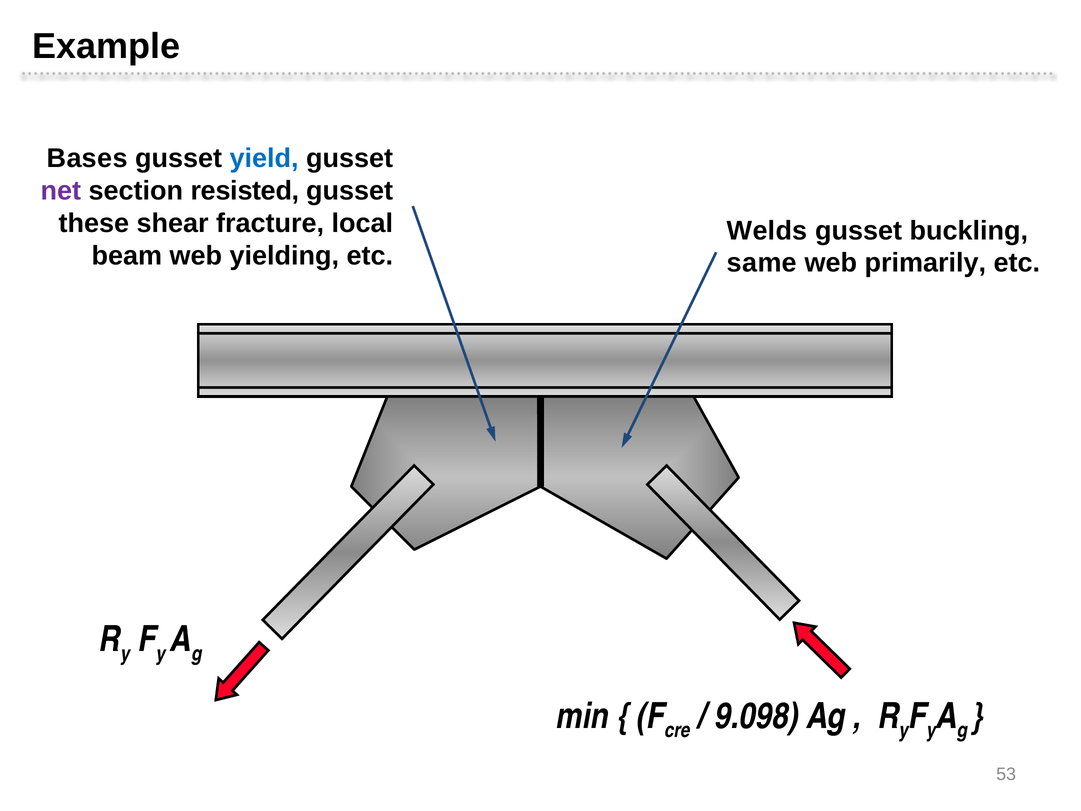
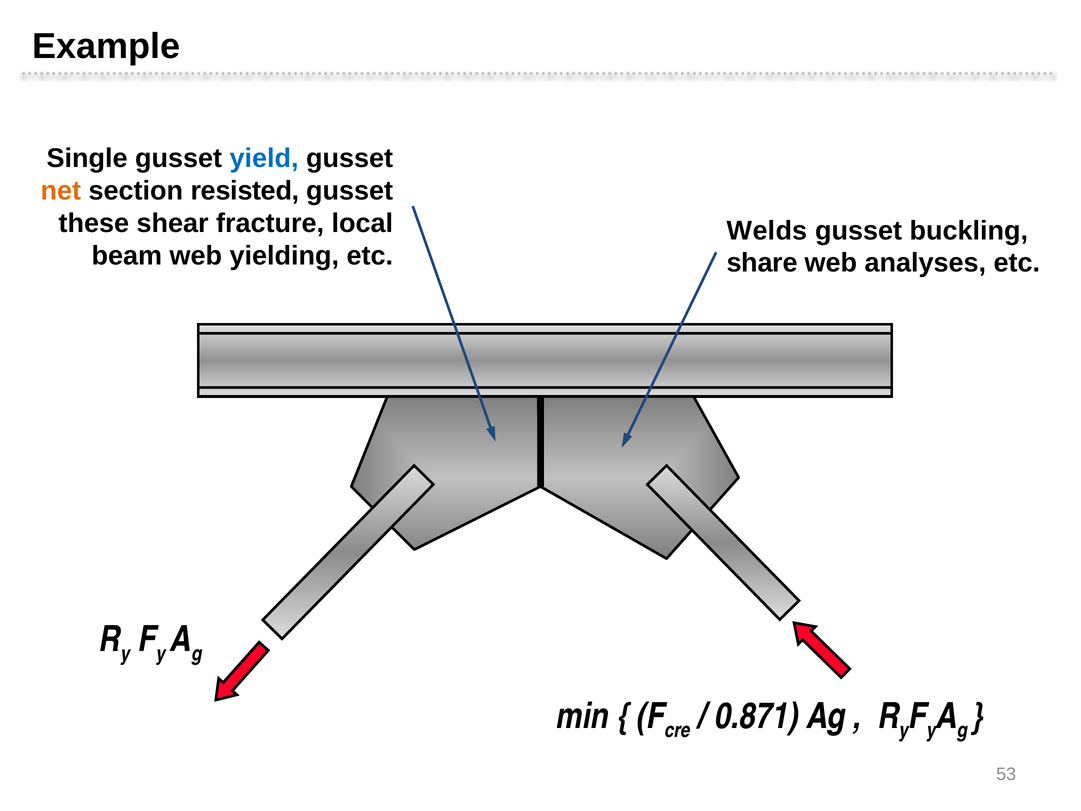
Bases: Bases -> Single
net colour: purple -> orange
same: same -> share
primarily: primarily -> analyses
9.098: 9.098 -> 0.871
